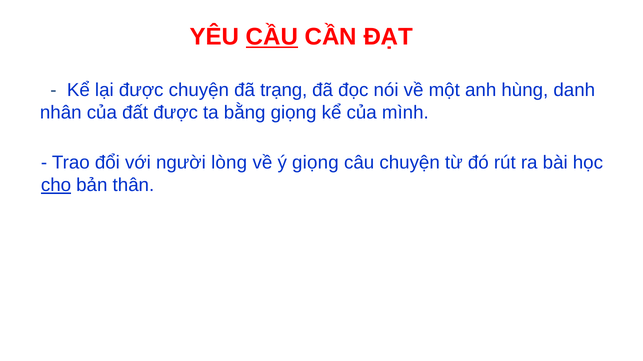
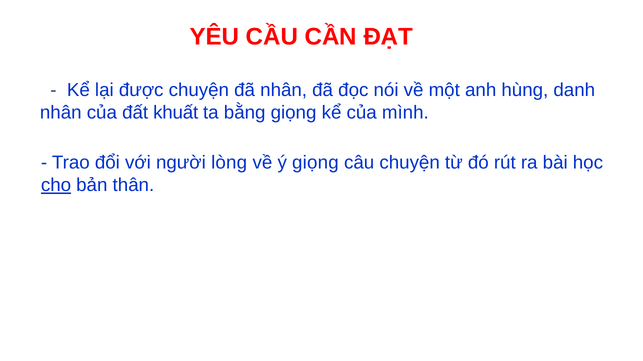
CẦU underline: present -> none
đã trạng: trạng -> nhân
đất được: được -> khuất
